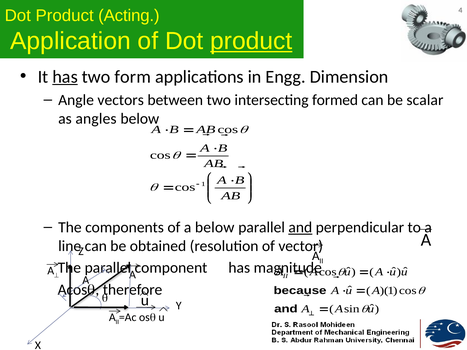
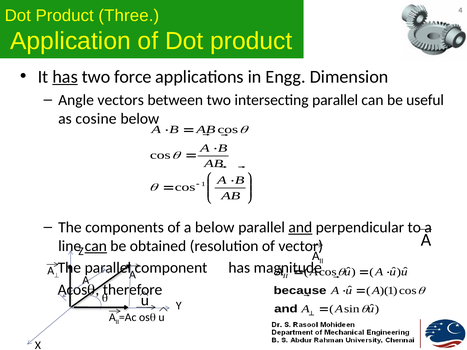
Acting: Acting -> Three
product at (251, 41) underline: present -> none
form: form -> force
intersecting formed: formed -> parallel
scalar: scalar -> useful
angles: angles -> cosine
can at (96, 246) underline: none -> present
